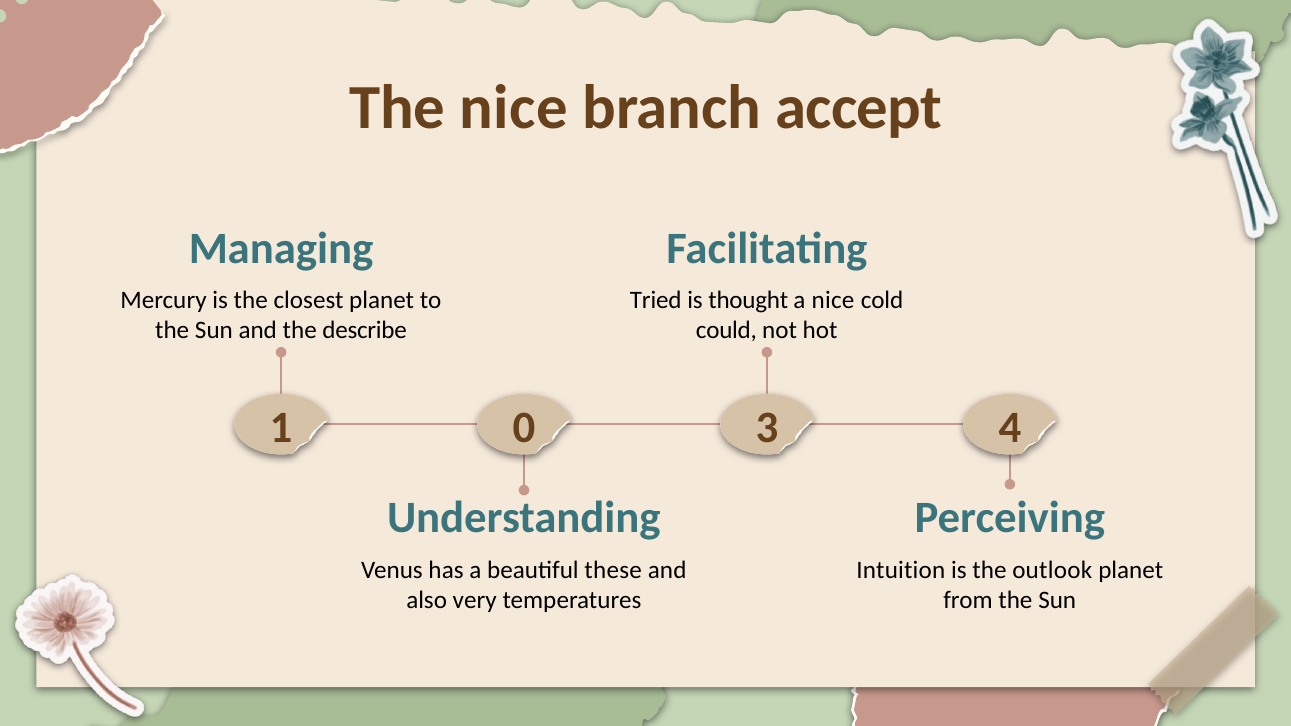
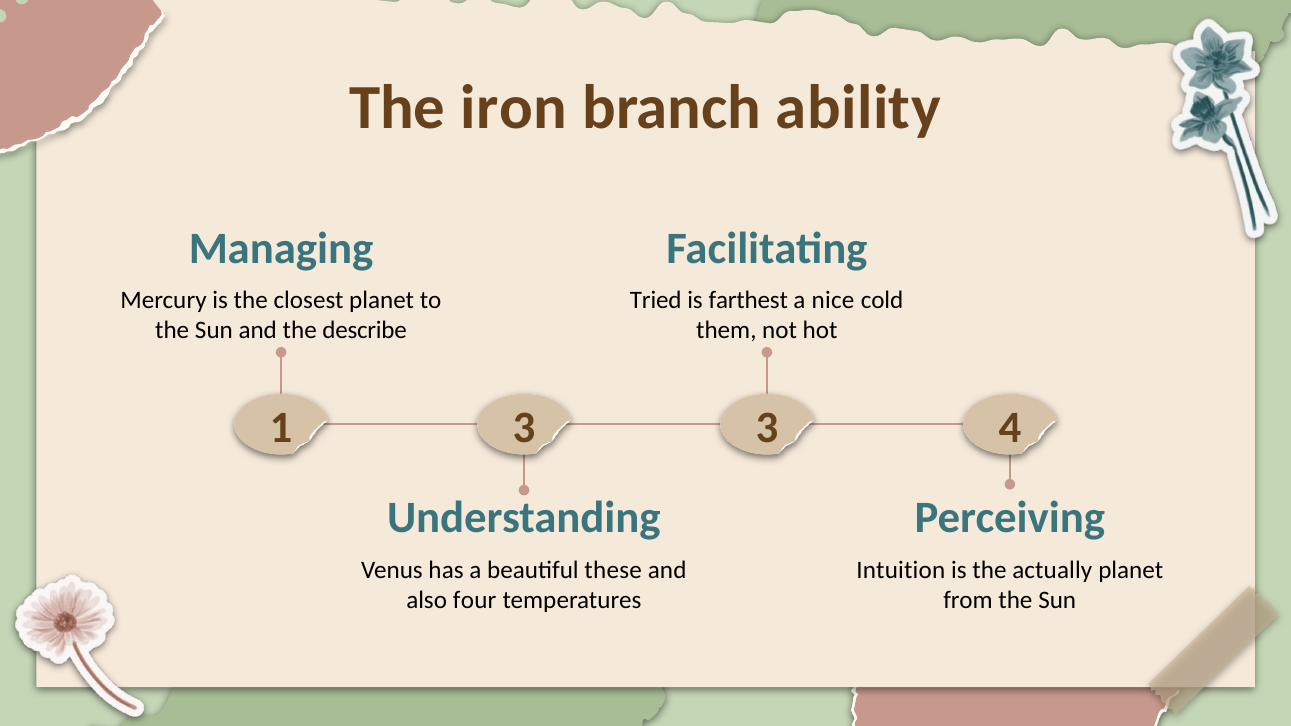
The nice: nice -> iron
accept: accept -> ability
thought: thought -> farthest
could: could -> them
1 0: 0 -> 3
outlook: outlook -> actually
very: very -> four
